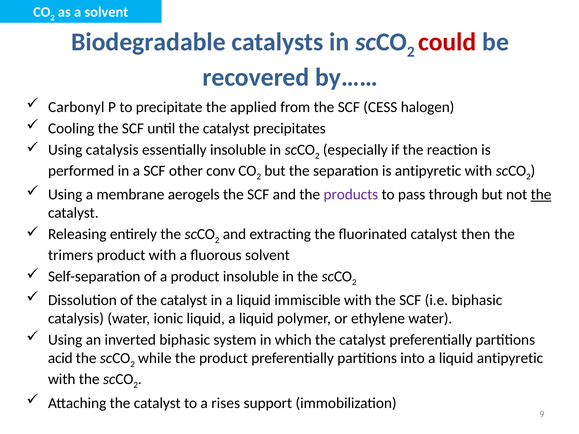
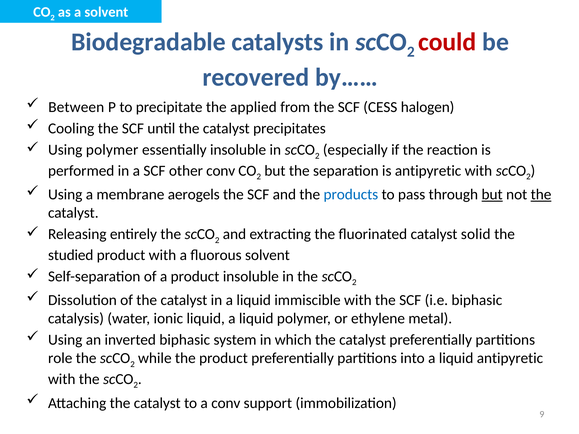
Carbonyl: Carbonyl -> Between
Using catalysis: catalysis -> polymer
products colour: purple -> blue
but at (492, 195) underline: none -> present
then: then -> solid
trimers: trimers -> studied
ethylene water: water -> metal
acid: acid -> role
a rises: rises -> conv
